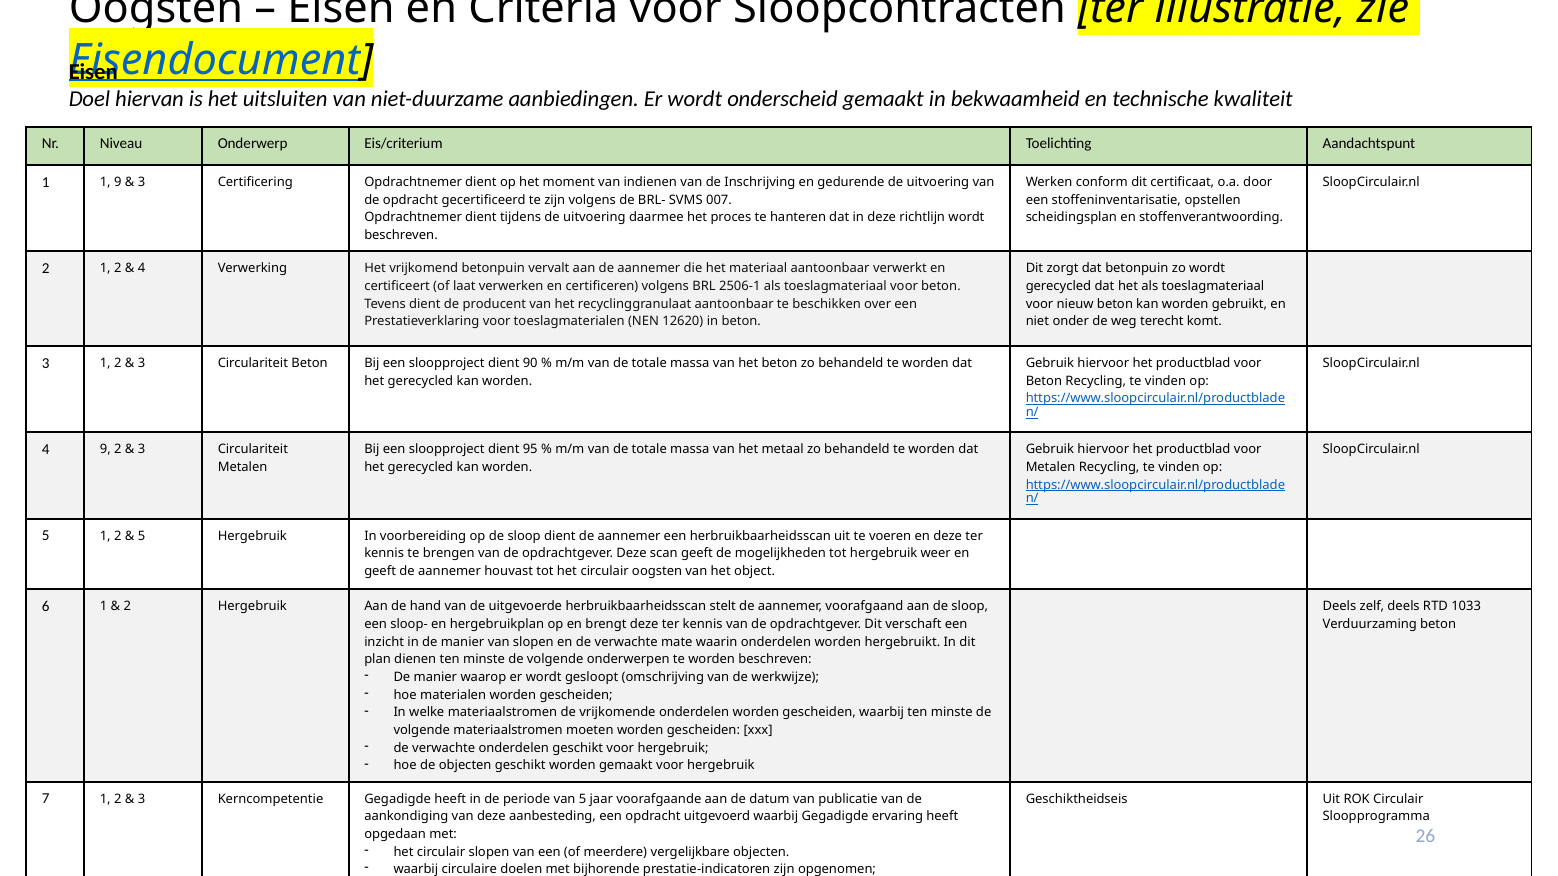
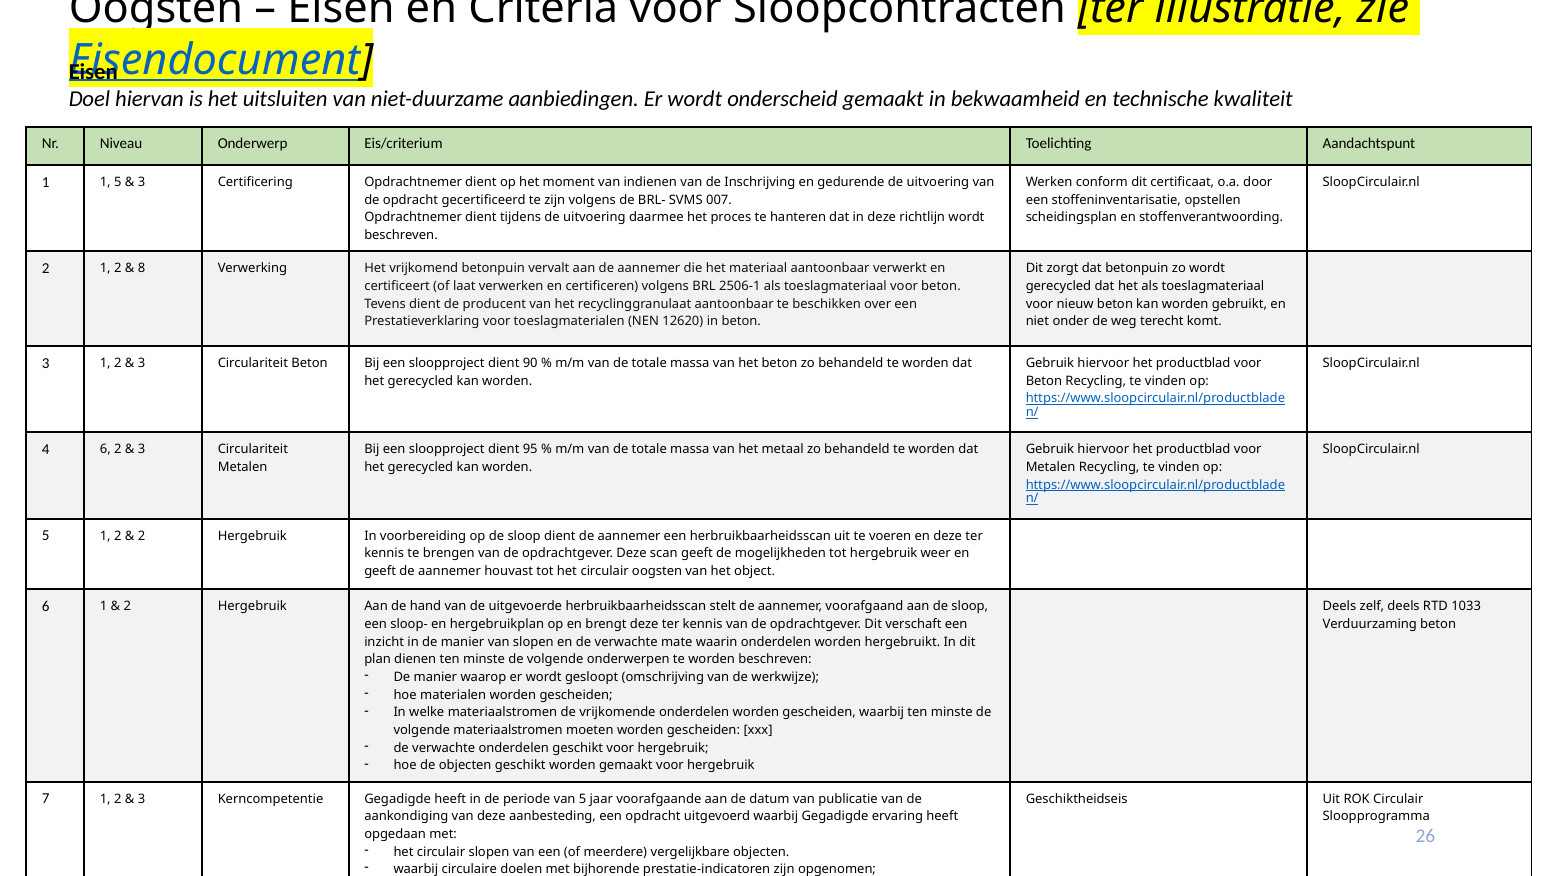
1 9: 9 -> 5
4 at (142, 269): 4 -> 8
4 9: 9 -> 6
5 at (142, 536): 5 -> 2
